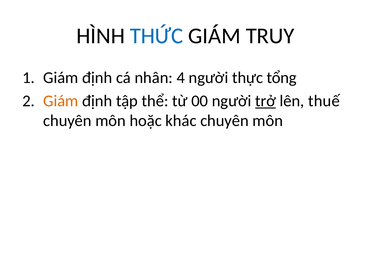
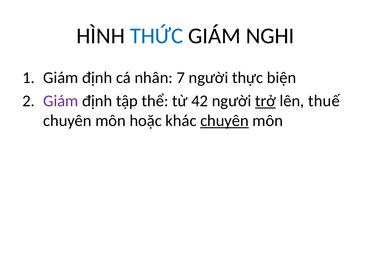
TRUY: TRUY -> NGHI
4: 4 -> 7
tổng: tổng -> biện
Giám at (61, 101) colour: orange -> purple
00: 00 -> 42
chuyên at (224, 121) underline: none -> present
